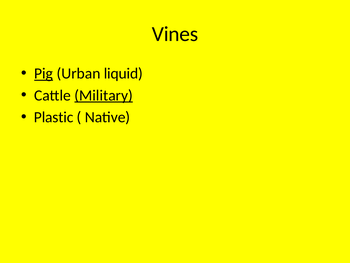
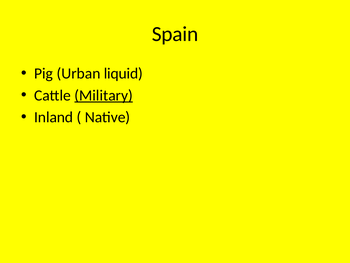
Vines: Vines -> Spain
Pig underline: present -> none
Plastic: Plastic -> Inland
